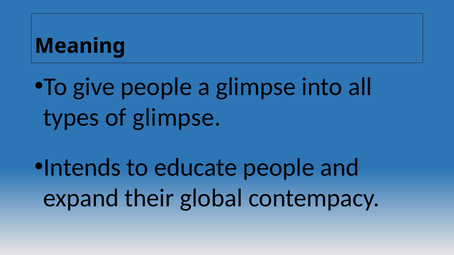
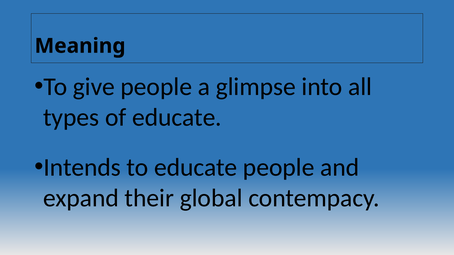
of glimpse: glimpse -> educate
